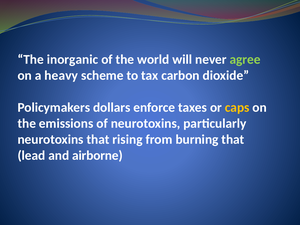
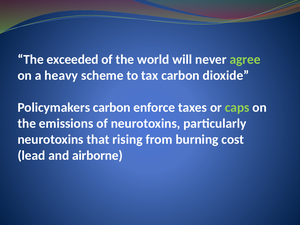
inorganic: inorganic -> exceeded
Policymakers dollars: dollars -> carbon
caps colour: yellow -> light green
burning that: that -> cost
